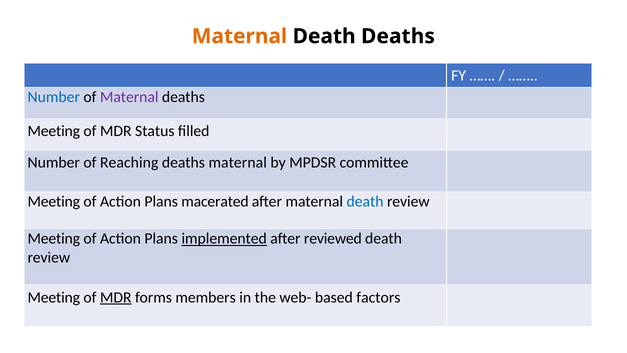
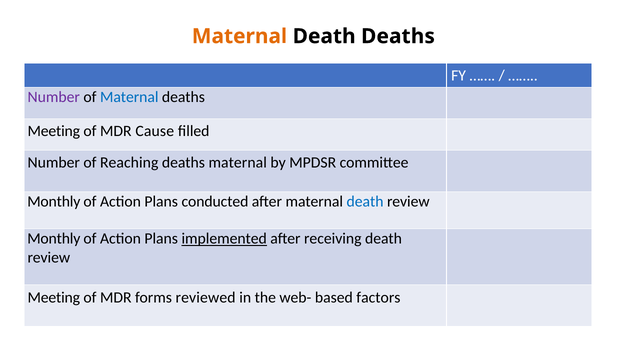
Number at (54, 97) colour: blue -> purple
Maternal at (129, 97) colour: purple -> blue
Status: Status -> Cause
Meeting at (54, 201): Meeting -> Monthly
macerated: macerated -> conducted
Meeting at (54, 238): Meeting -> Monthly
reviewed: reviewed -> receiving
MDR at (116, 297) underline: present -> none
members: members -> reviewed
